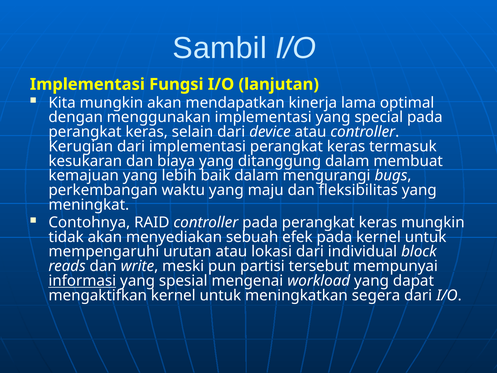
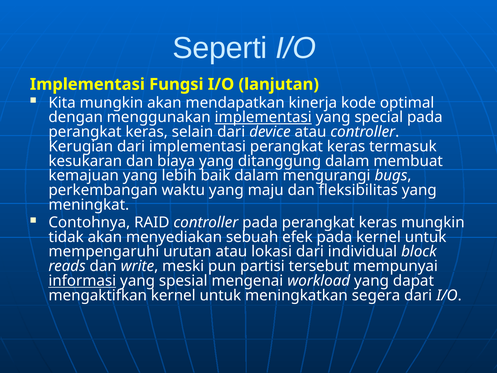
Sambil: Sambil -> Seperti
lama: lama -> kode
implementasi at (263, 117) underline: none -> present
